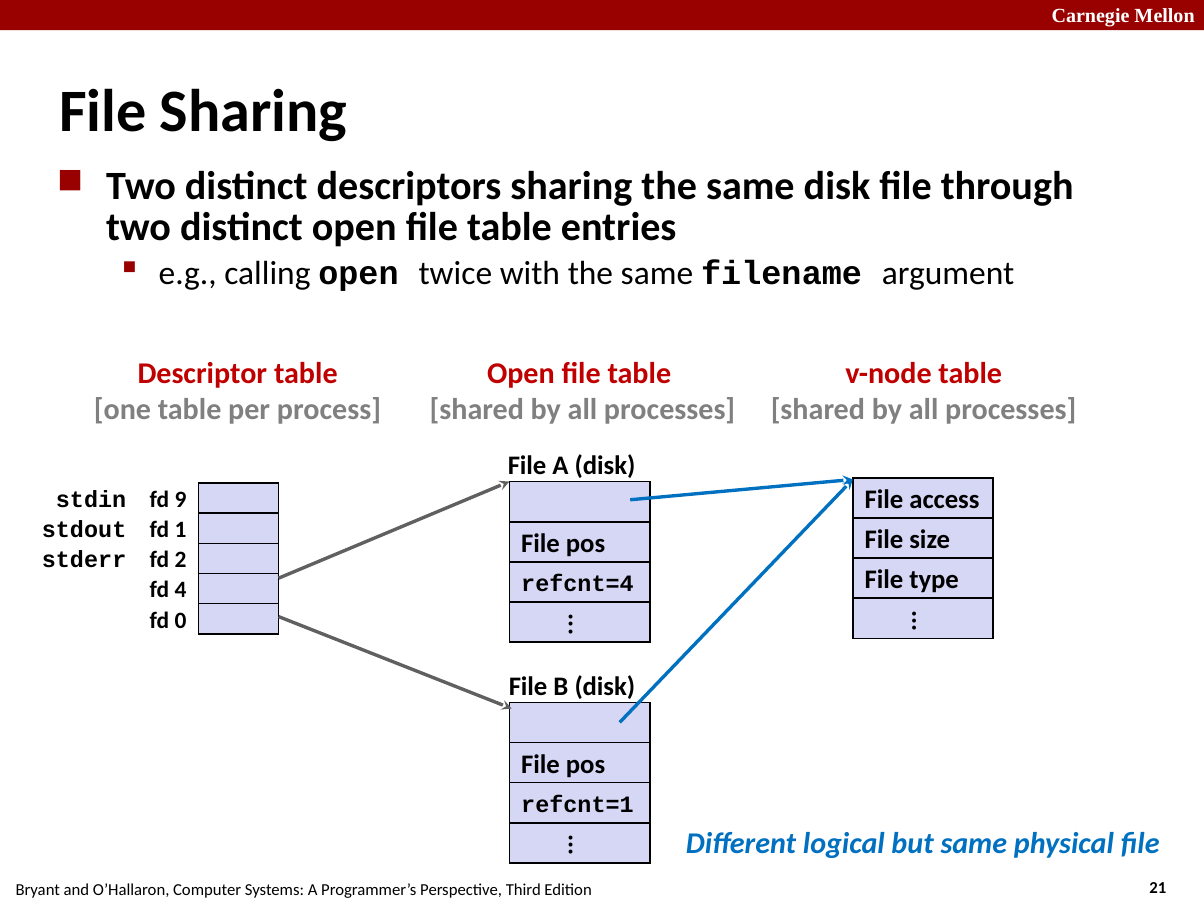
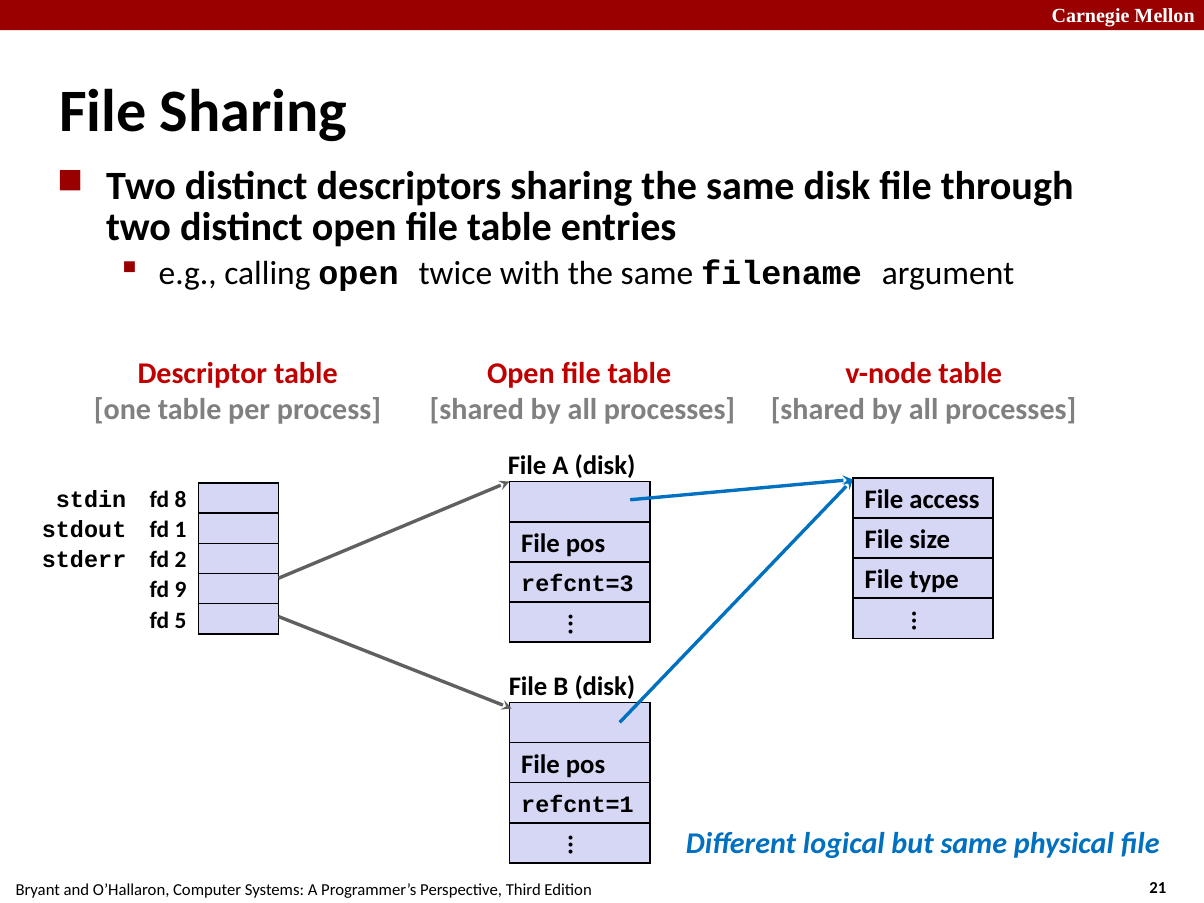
9: 9 -> 8
refcnt=4: refcnt=4 -> refcnt=3
4: 4 -> 9
0: 0 -> 5
